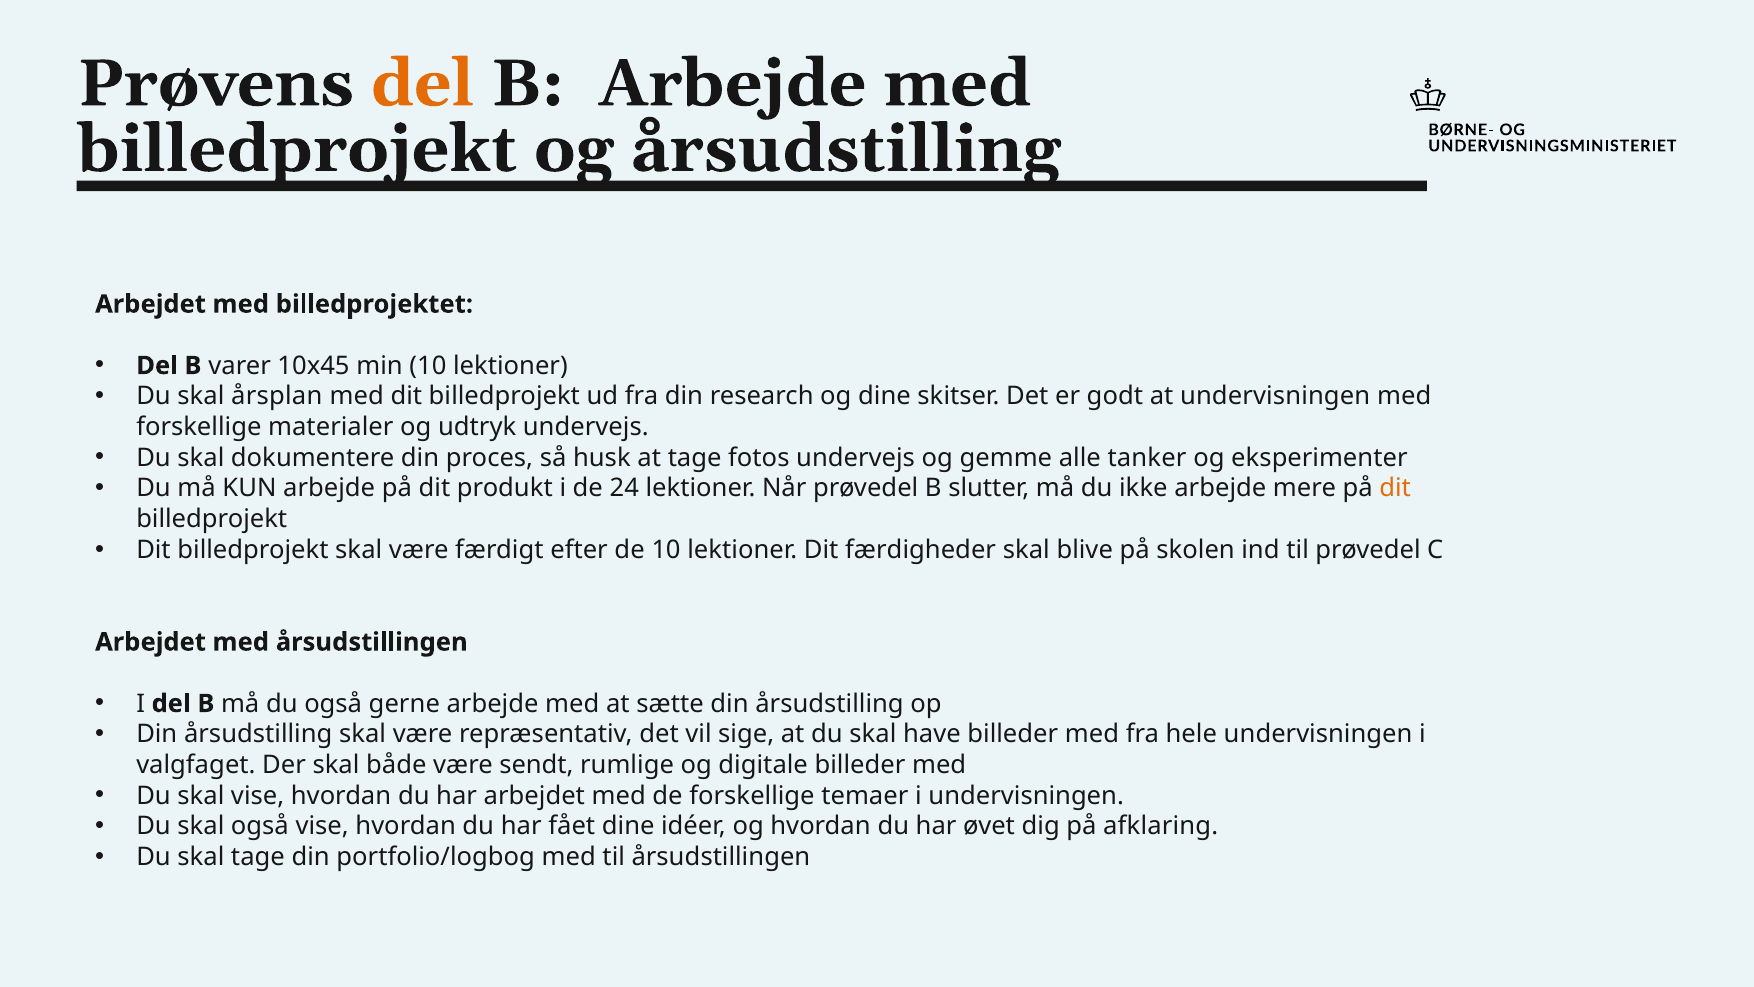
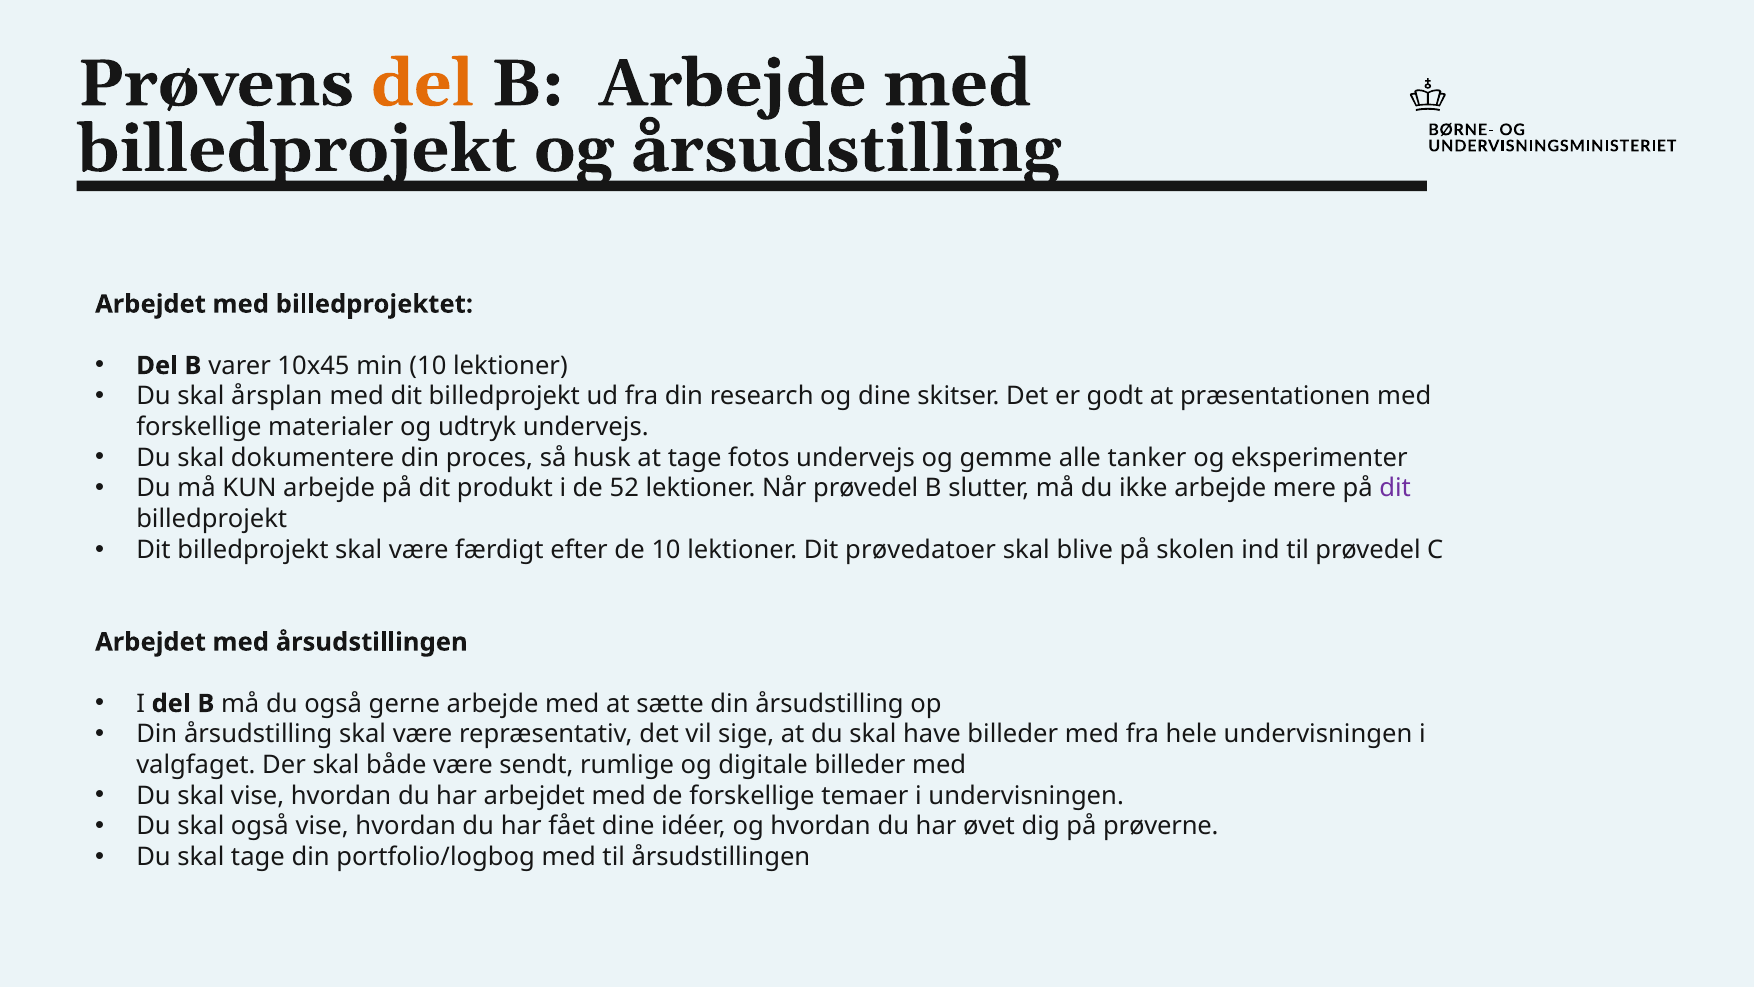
at undervisningen: undervisningen -> præsentationen
24: 24 -> 52
dit at (1395, 488) colour: orange -> purple
færdigheder: færdigheder -> prøvedatoer
afklaring: afklaring -> prøverne
